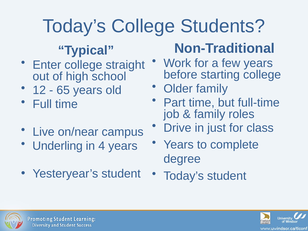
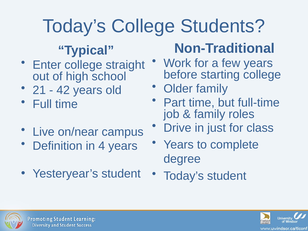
12: 12 -> 21
65: 65 -> 42
Underling: Underling -> Definition
